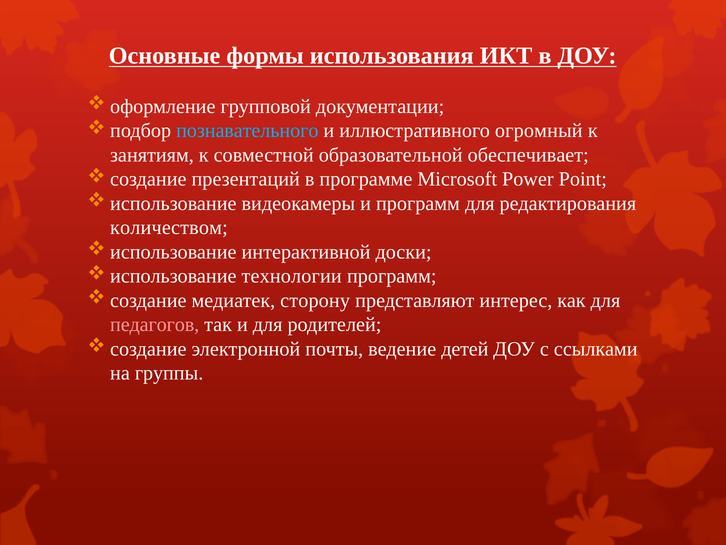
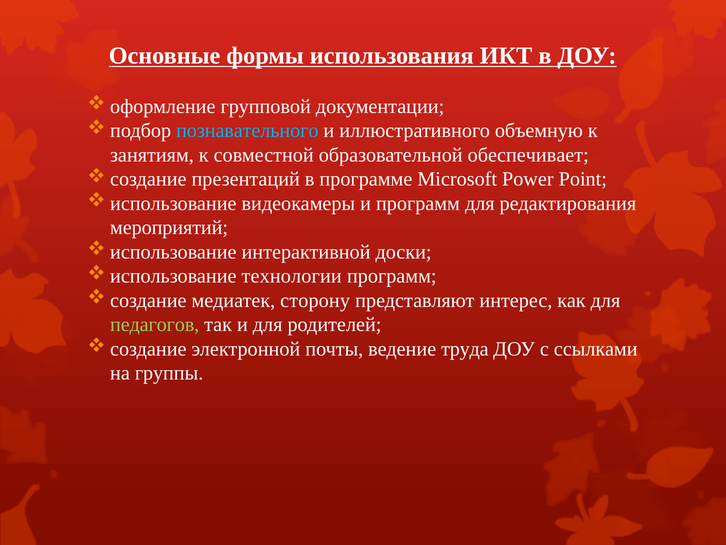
огромный: огромный -> объемную
количеством: количеством -> мероприятий
педагогов colour: pink -> light green
детей: детей -> труда
